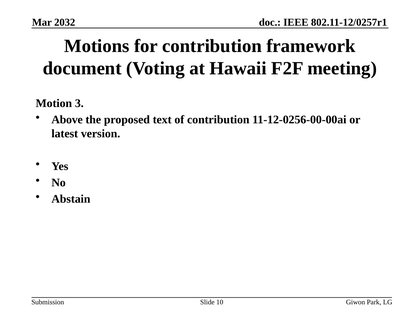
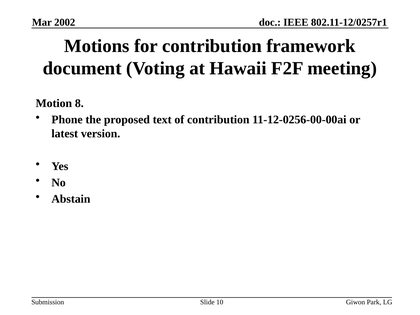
2032: 2032 -> 2002
3: 3 -> 8
Above: Above -> Phone
